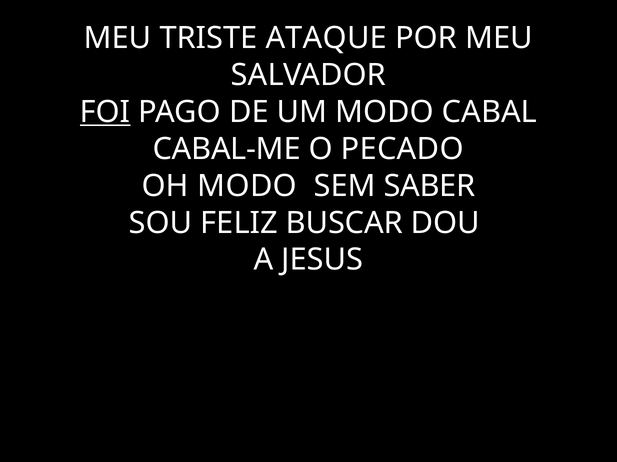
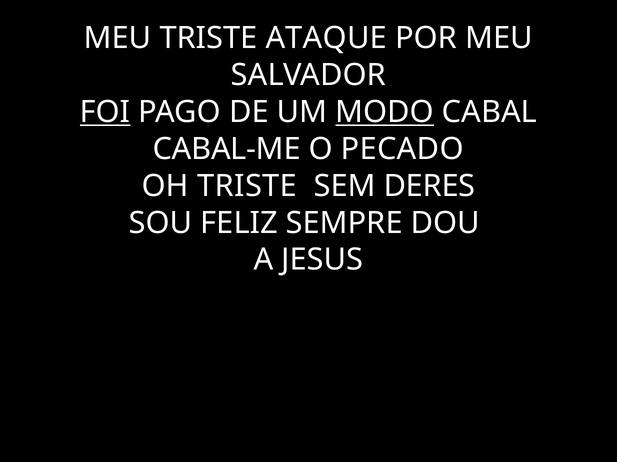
MODO at (385, 112) underline: none -> present
OH MODO: MODO -> TRISTE
SABER: SABER -> DERES
BUSCAR: BUSCAR -> SEMPRE
